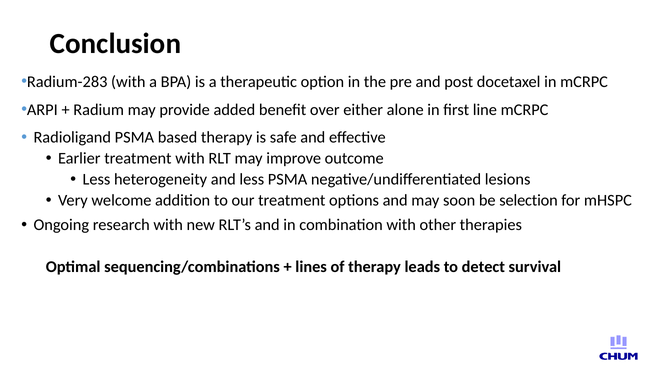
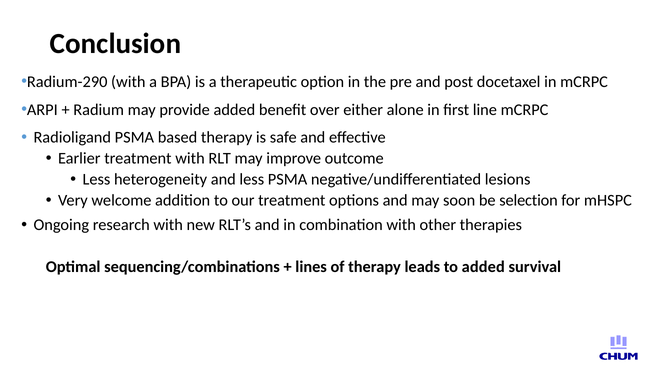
Radium-283: Radium-283 -> Radium-290
to detect: detect -> added
